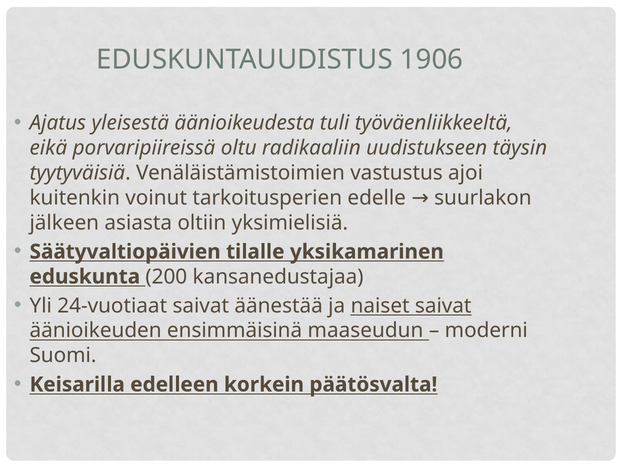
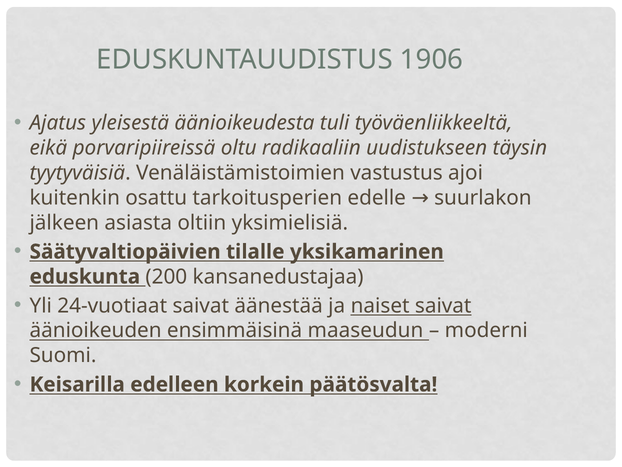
voinut: voinut -> osattu
